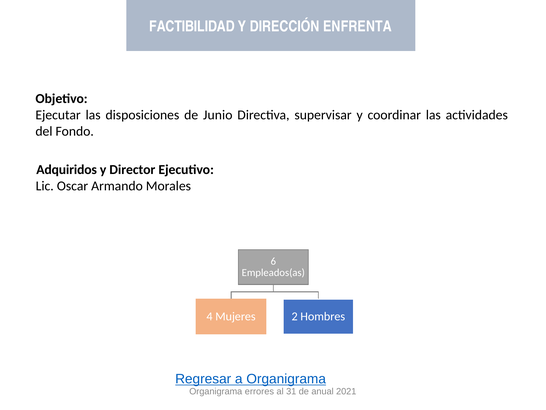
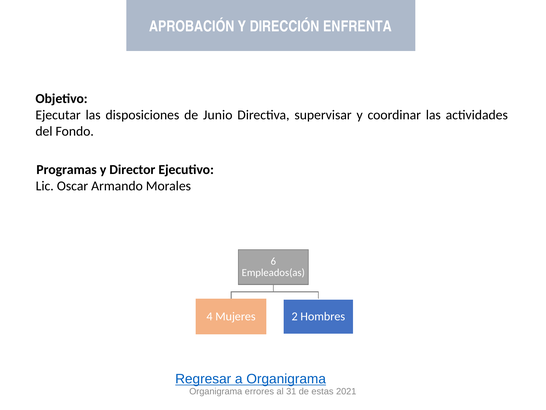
FACTIBILIDAD: FACTIBILIDAD -> APROBACIÓN
Adquiridos: Adquiridos -> Programas
anual: anual -> estas
